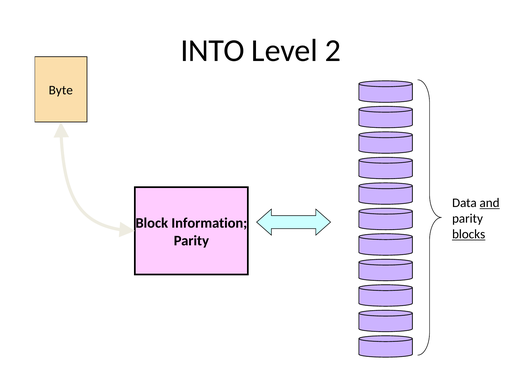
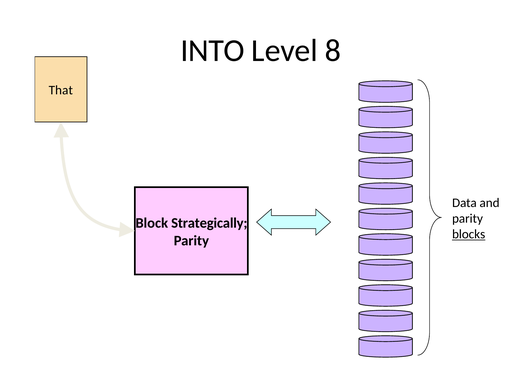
2: 2 -> 8
Byte: Byte -> That
and underline: present -> none
Information: Information -> Strategically
